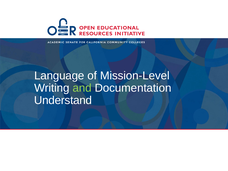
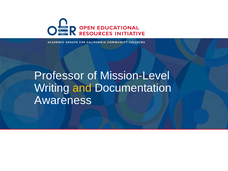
Language: Language -> Professor
and colour: light green -> yellow
Understand: Understand -> Awareness
